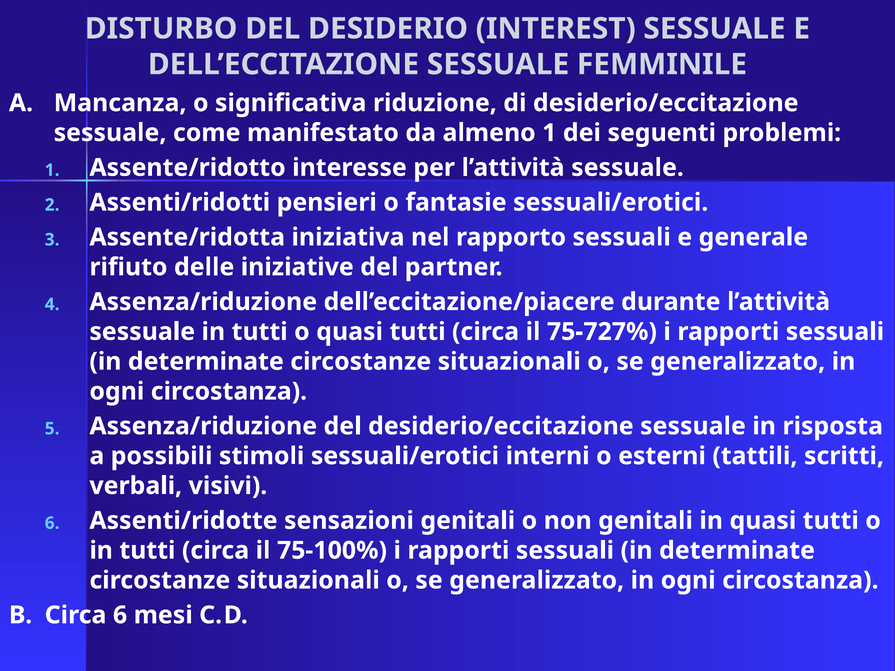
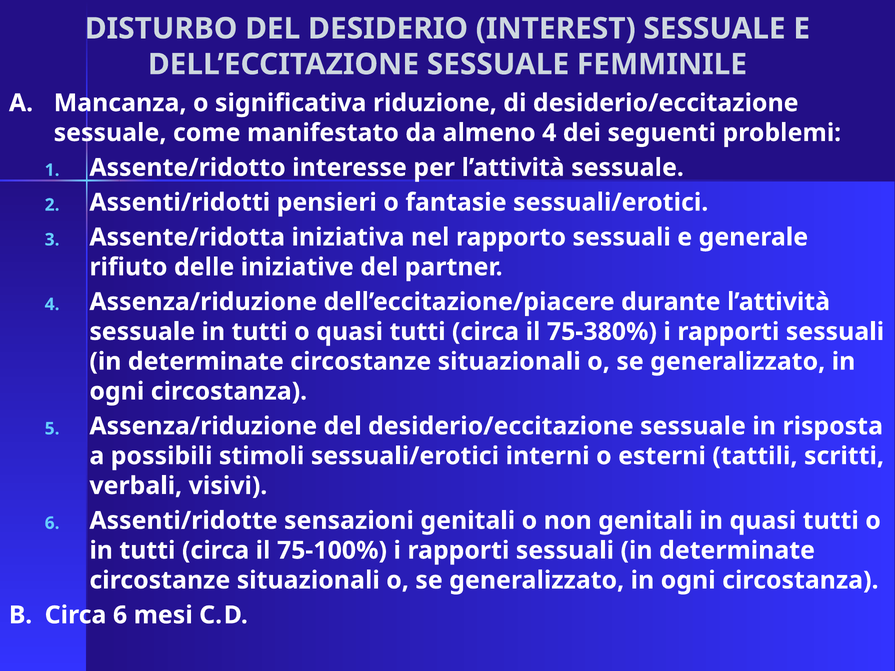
almeno 1: 1 -> 4
75-727%: 75-727% -> 75-380%
